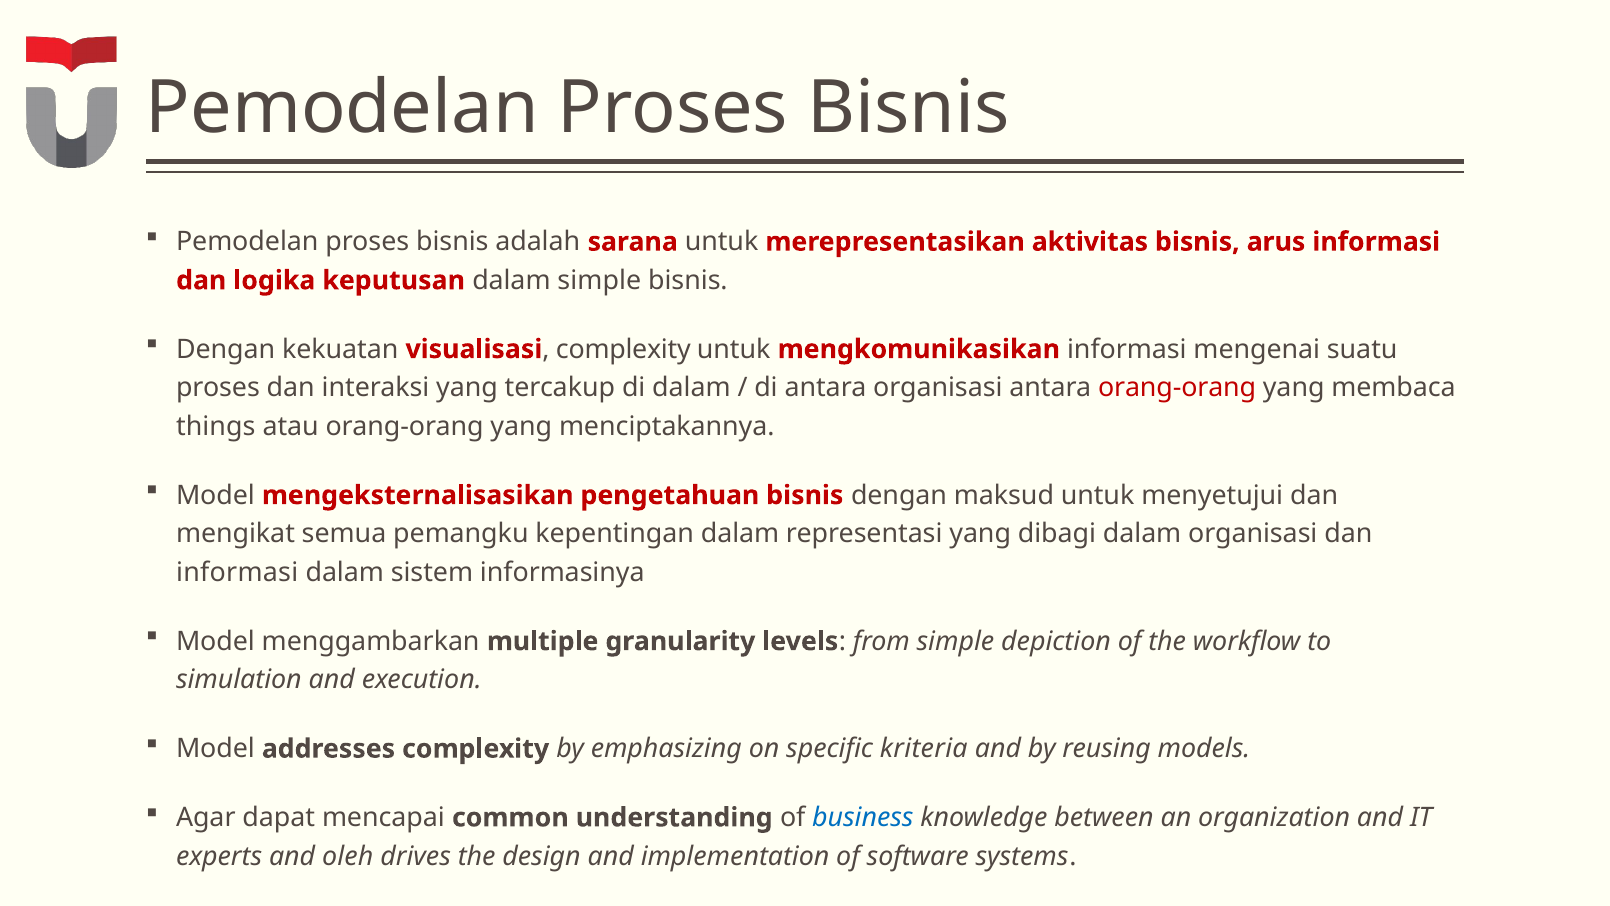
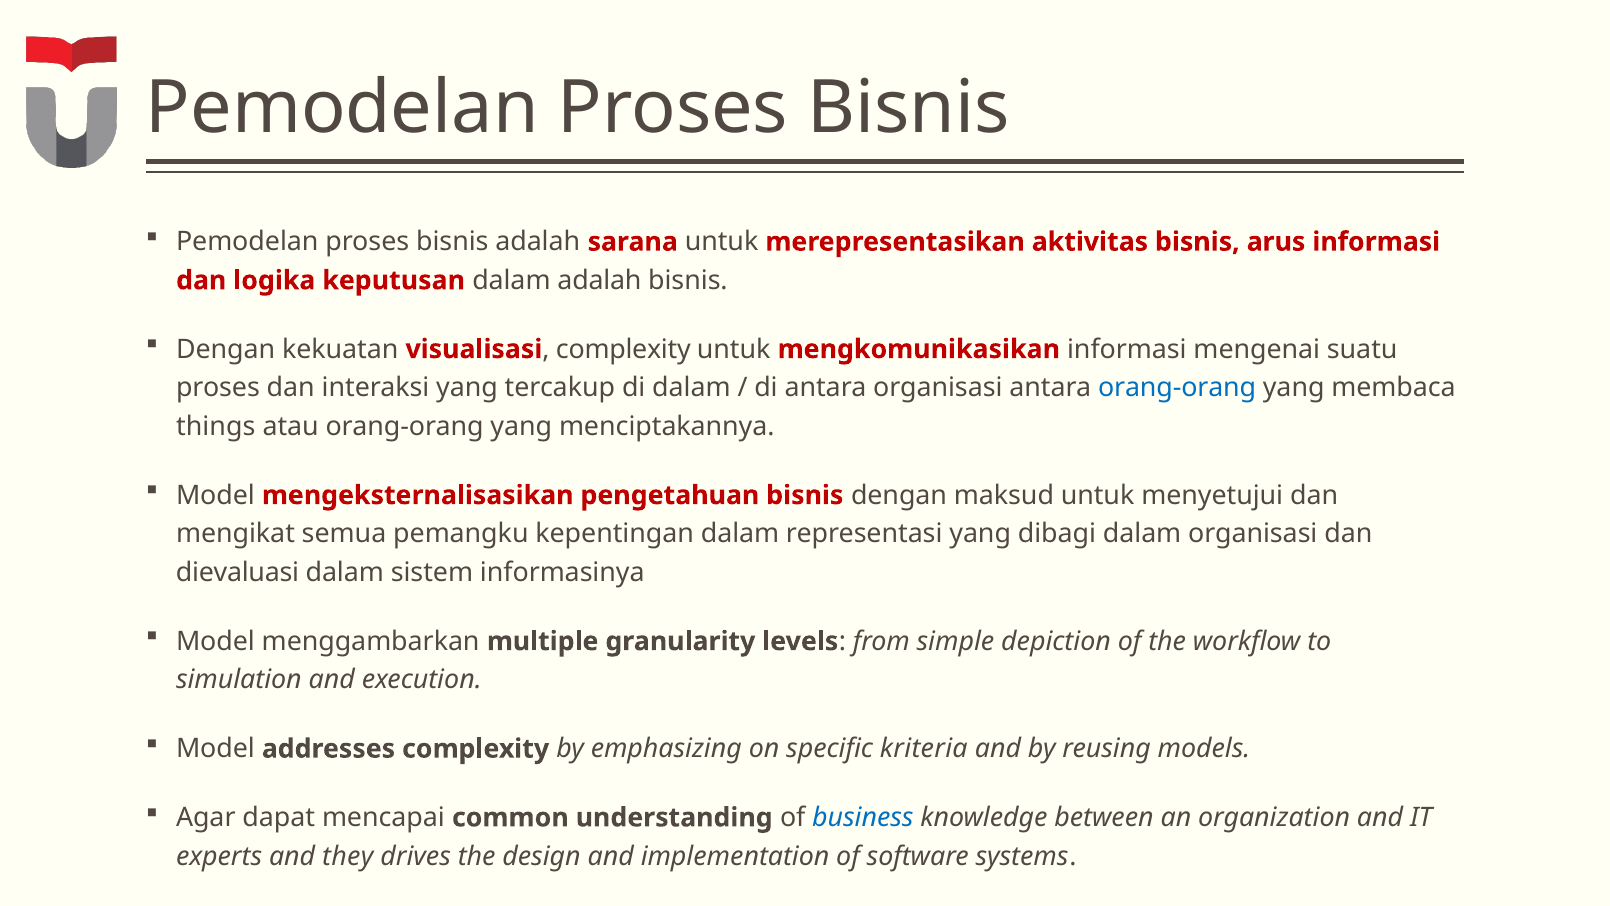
dalam simple: simple -> adalah
orang-orang at (1177, 388) colour: red -> blue
informasi at (237, 572): informasi -> dievaluasi
oleh: oleh -> they
